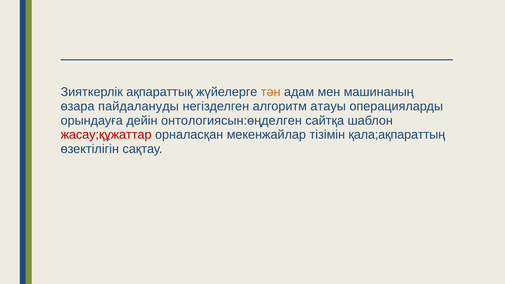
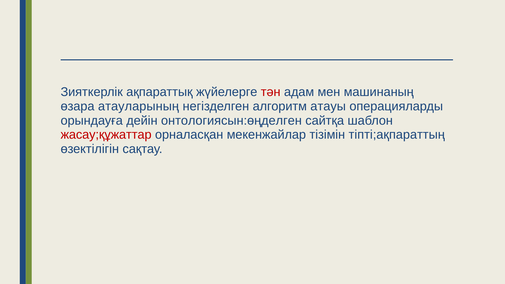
тән colour: orange -> red
пайдалануды: пайдалануды -> атауларының
қала;ақпараттың: қала;ақпараттың -> тіпті;ақпараттың
